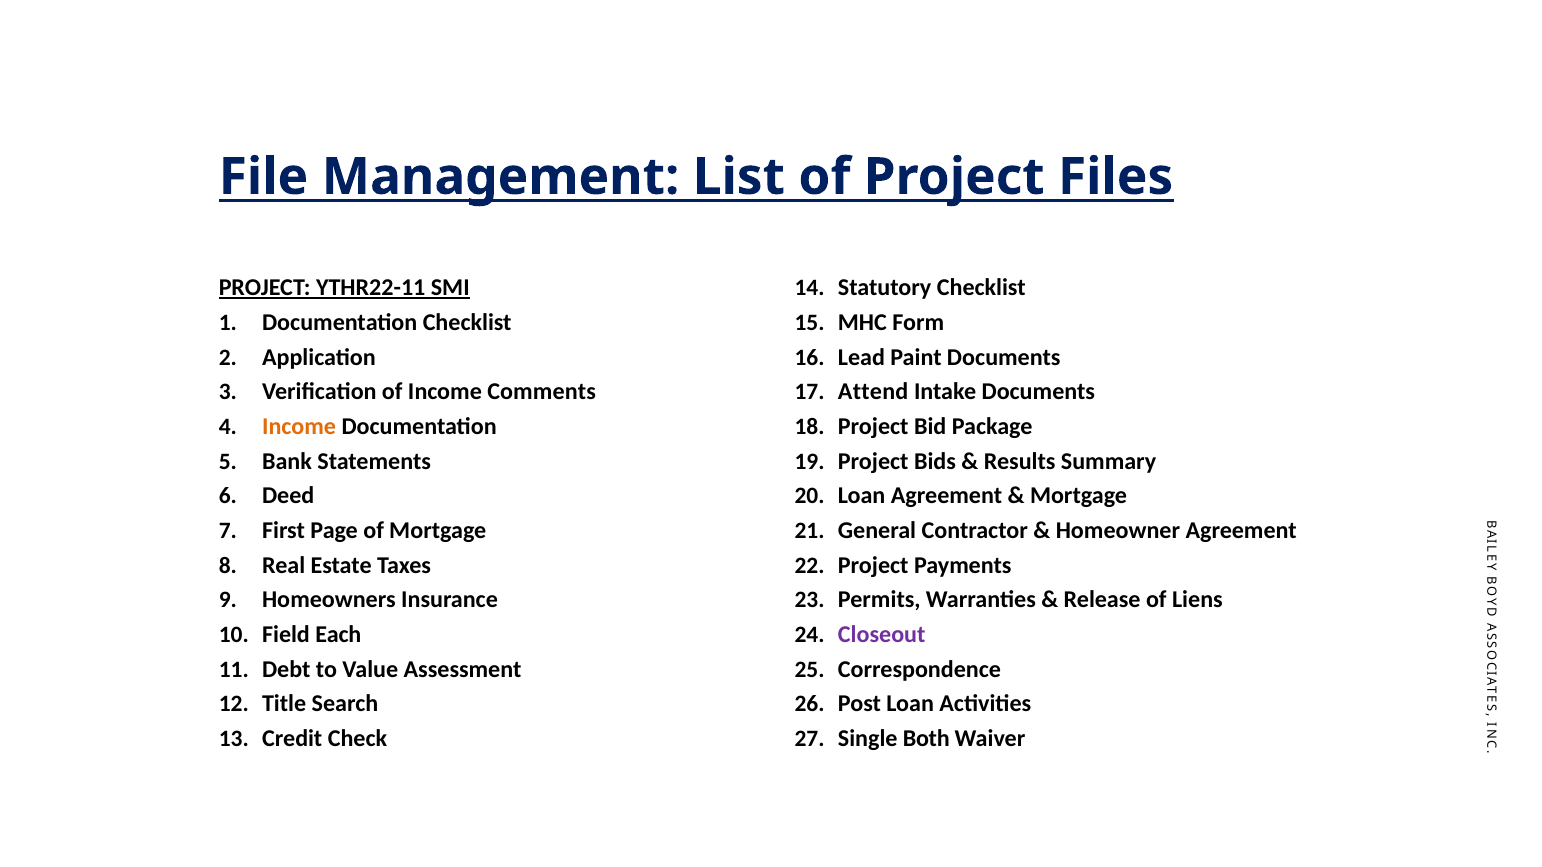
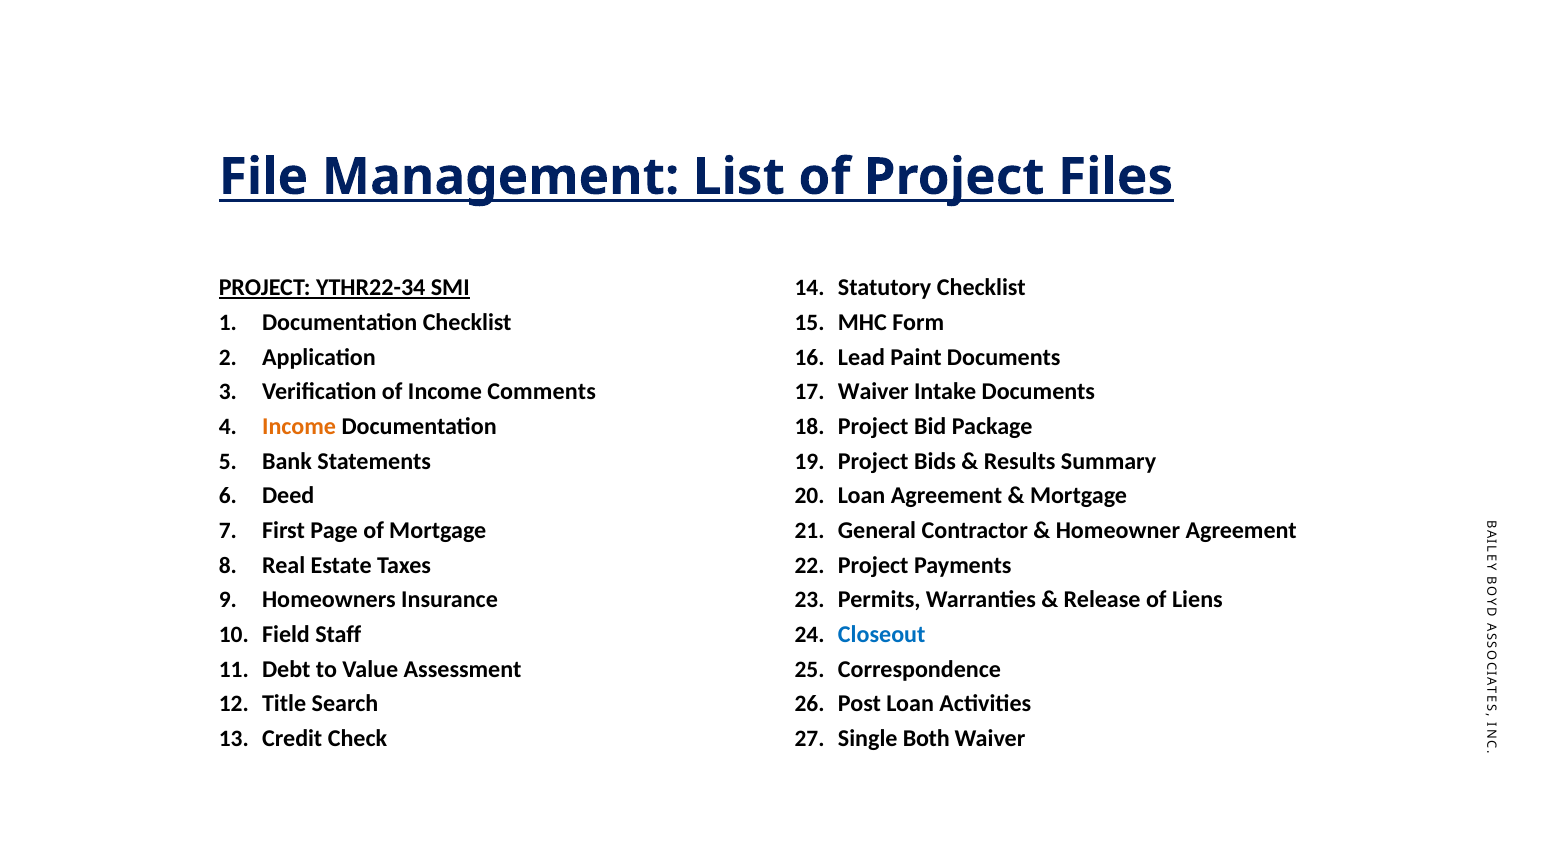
YTHR22-11: YTHR22-11 -> YTHR22-34
Attend at (873, 392): Attend -> Waiver
Each: Each -> Staff
Closeout colour: purple -> blue
